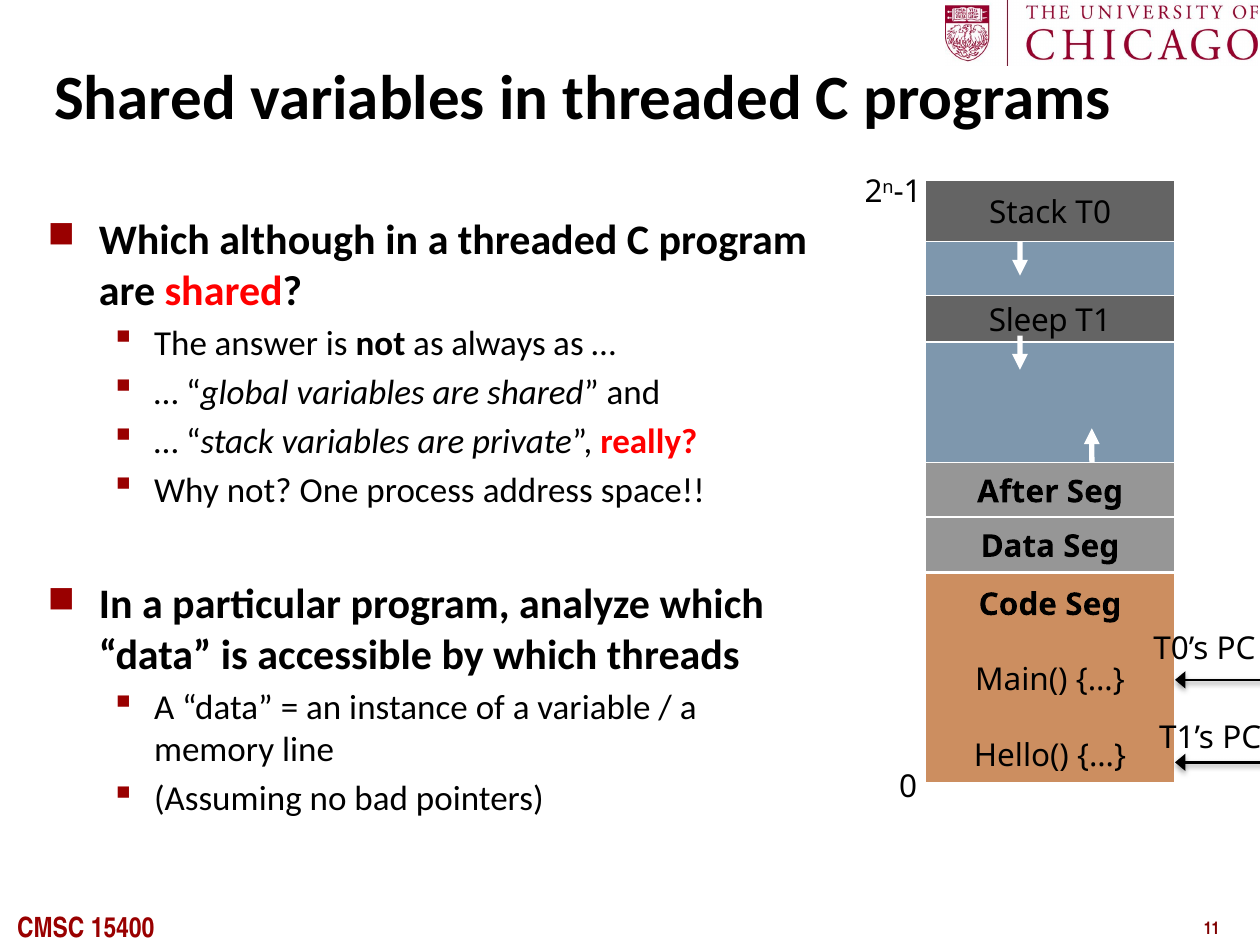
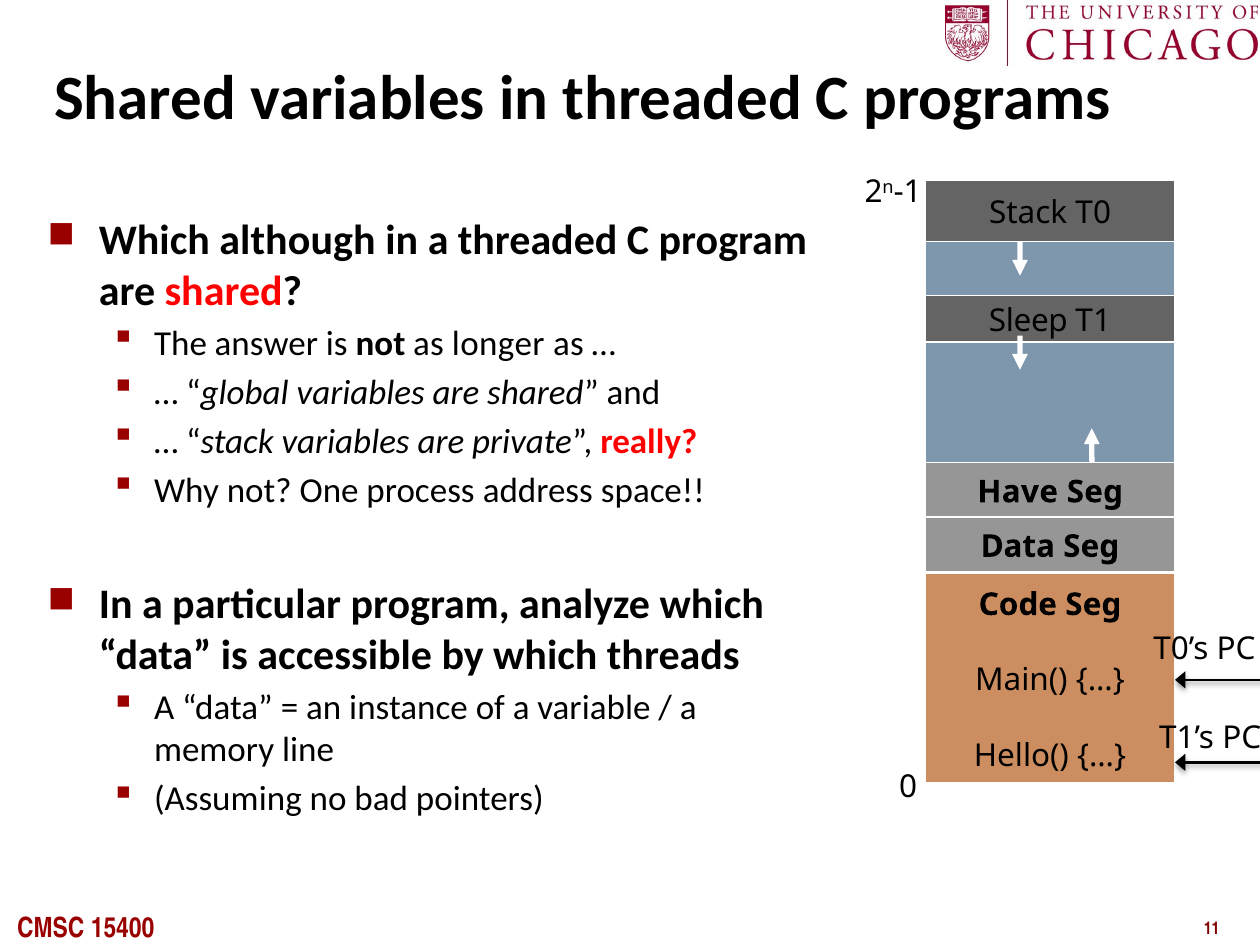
always: always -> longer
After: After -> Have
